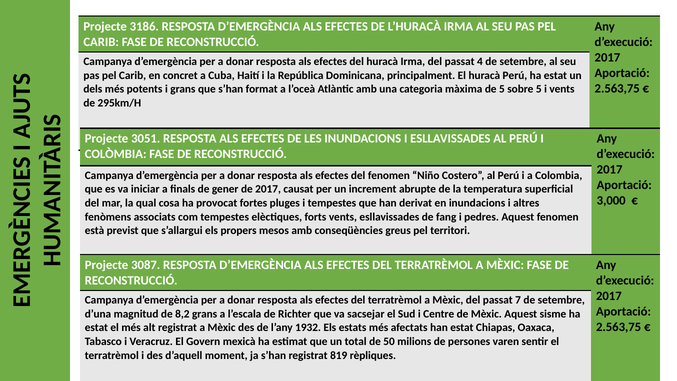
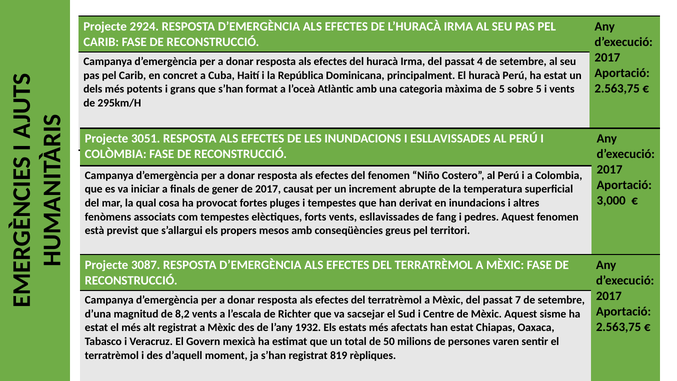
3186: 3186 -> 2924
8,2 grans: grans -> vents
